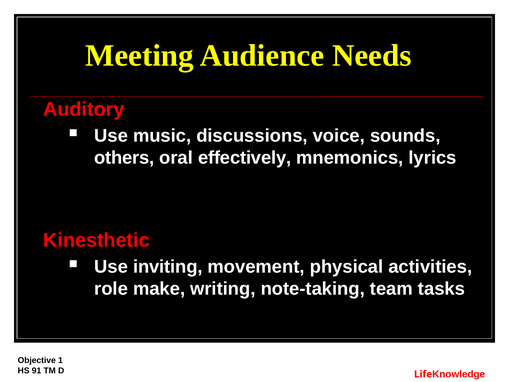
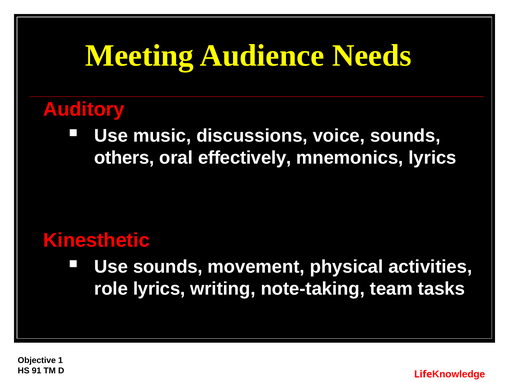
Use inviting: inviting -> sounds
role make: make -> lyrics
